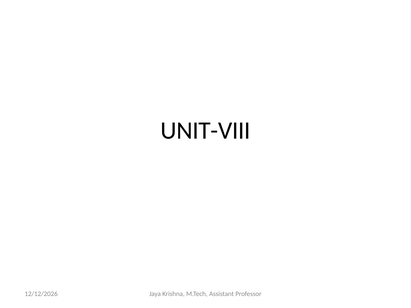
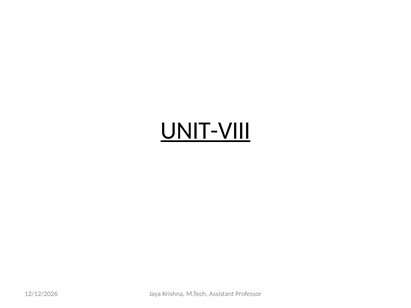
UNIT-VIII underline: none -> present
